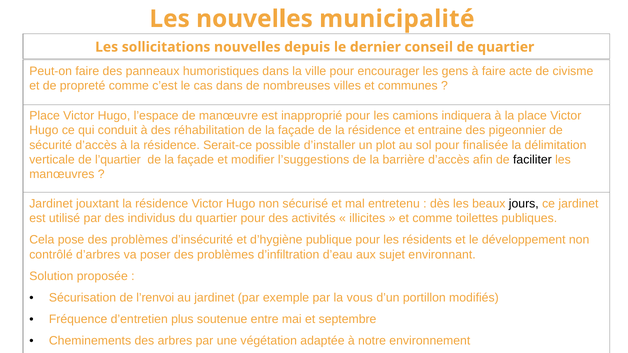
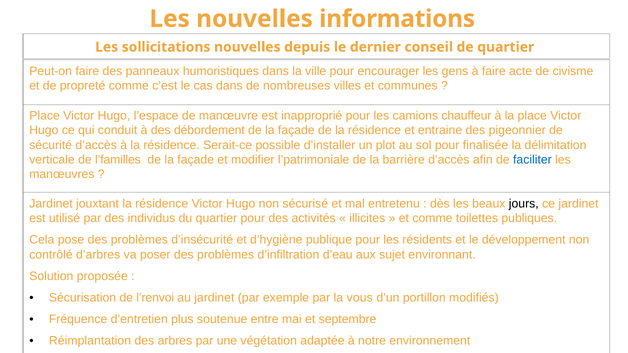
municipalité: municipalité -> informations
indiquera: indiquera -> chauffeur
réhabilitation: réhabilitation -> débordement
l’quartier: l’quartier -> l’familles
l’suggestions: l’suggestions -> l’patrimoniale
faciliter colour: black -> blue
Cheminements: Cheminements -> Réimplantation
